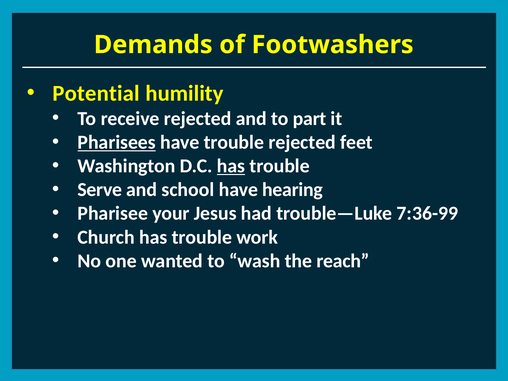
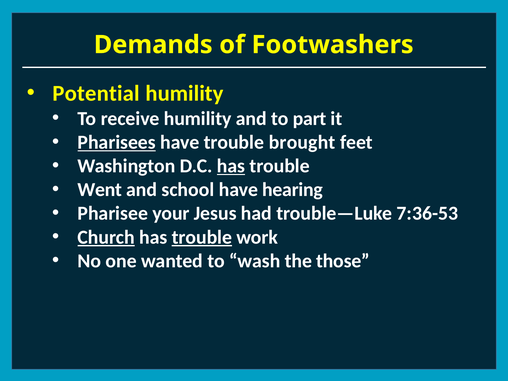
receive rejected: rejected -> humility
trouble rejected: rejected -> brought
Serve: Serve -> Went
7:36-99: 7:36-99 -> 7:36-53
Church underline: none -> present
trouble at (202, 237) underline: none -> present
reach: reach -> those
